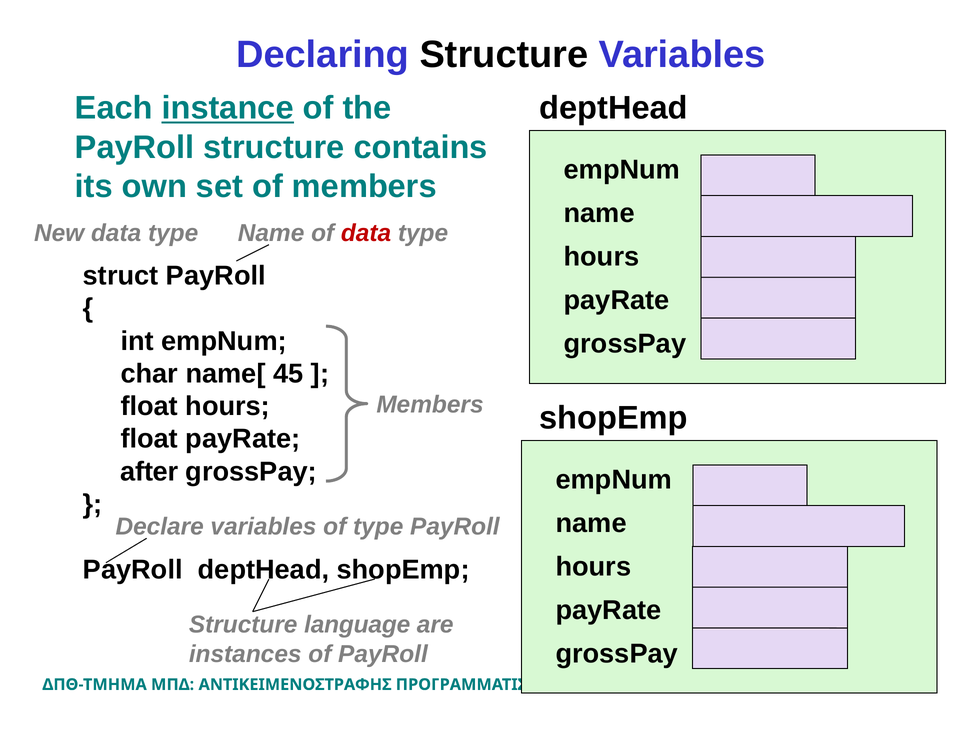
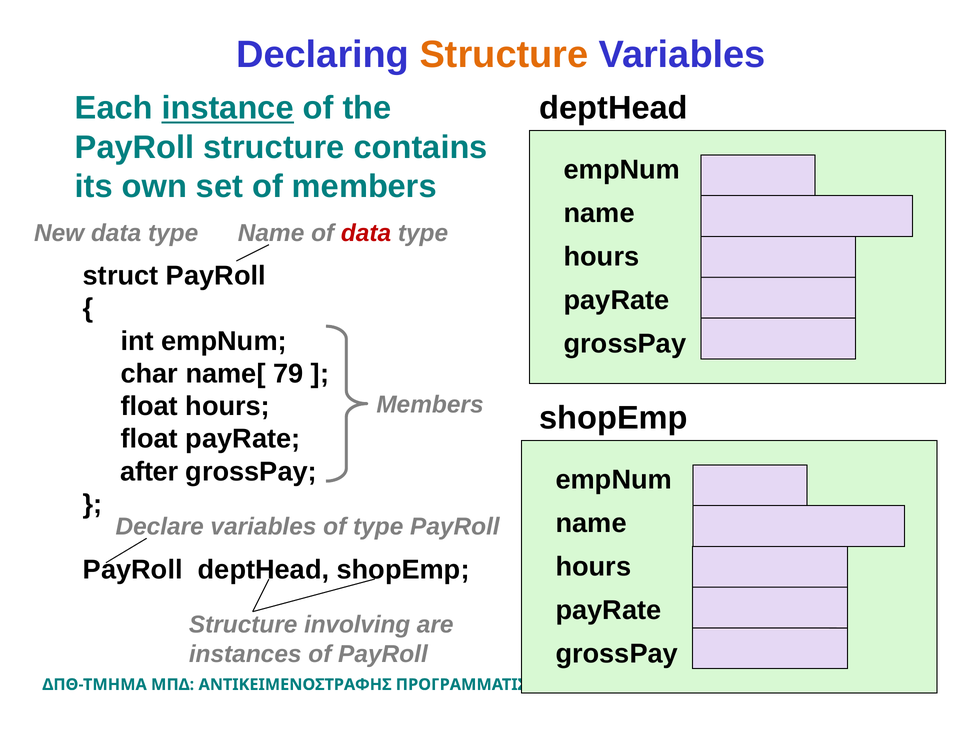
Structure at (504, 55) colour: black -> orange
45: 45 -> 79
language: language -> involving
